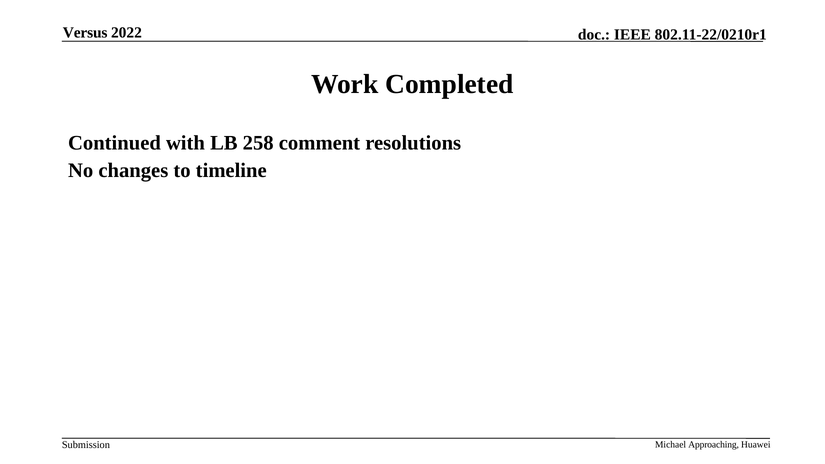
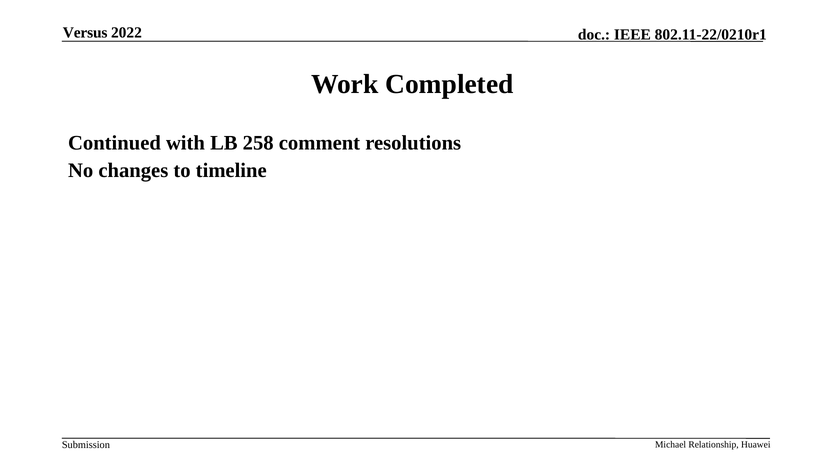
Approaching: Approaching -> Relationship
